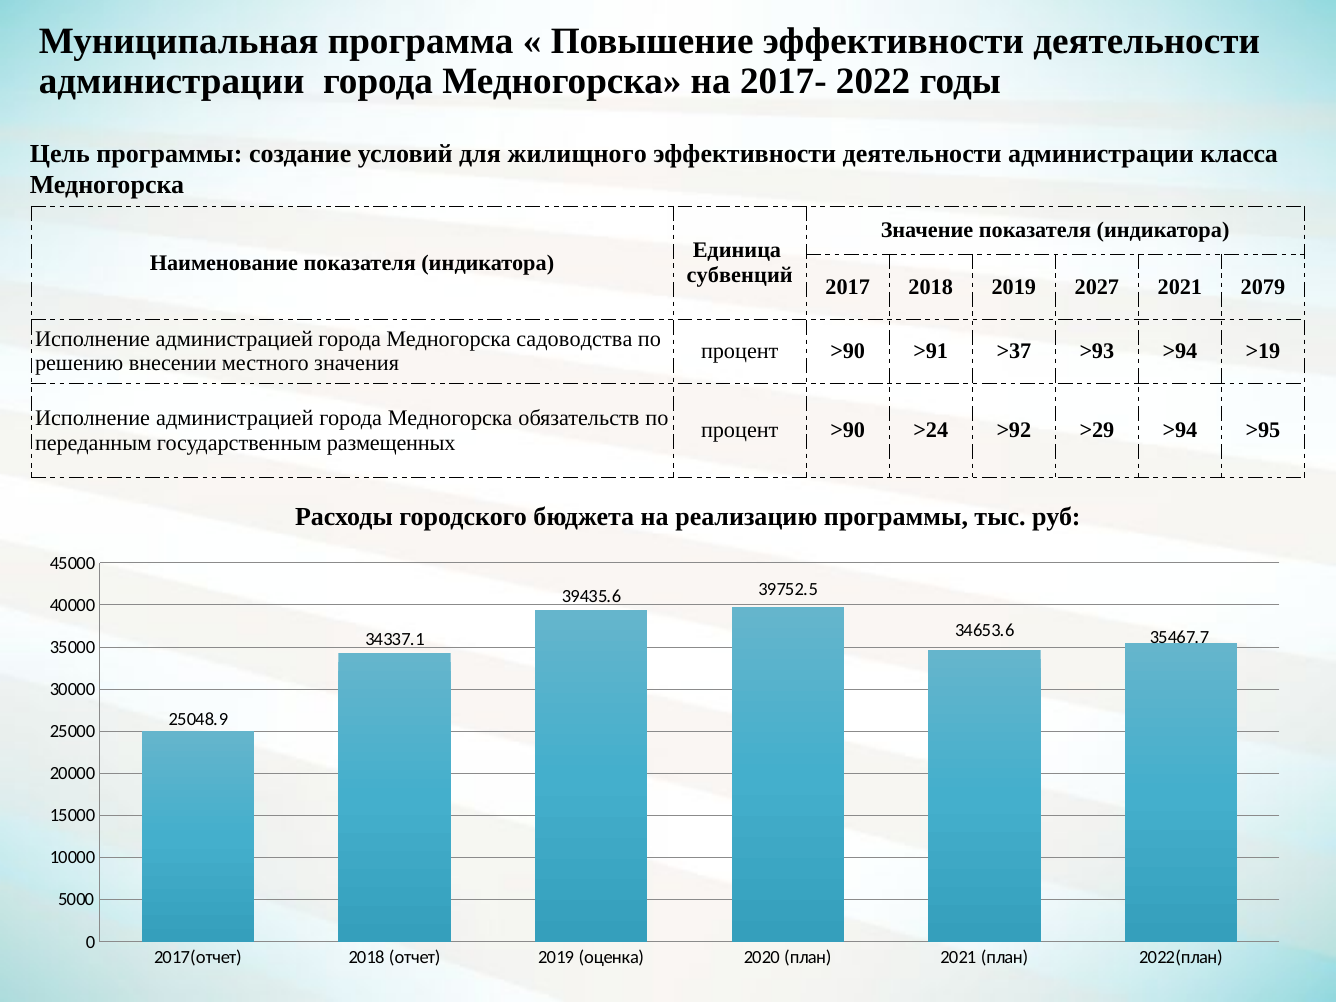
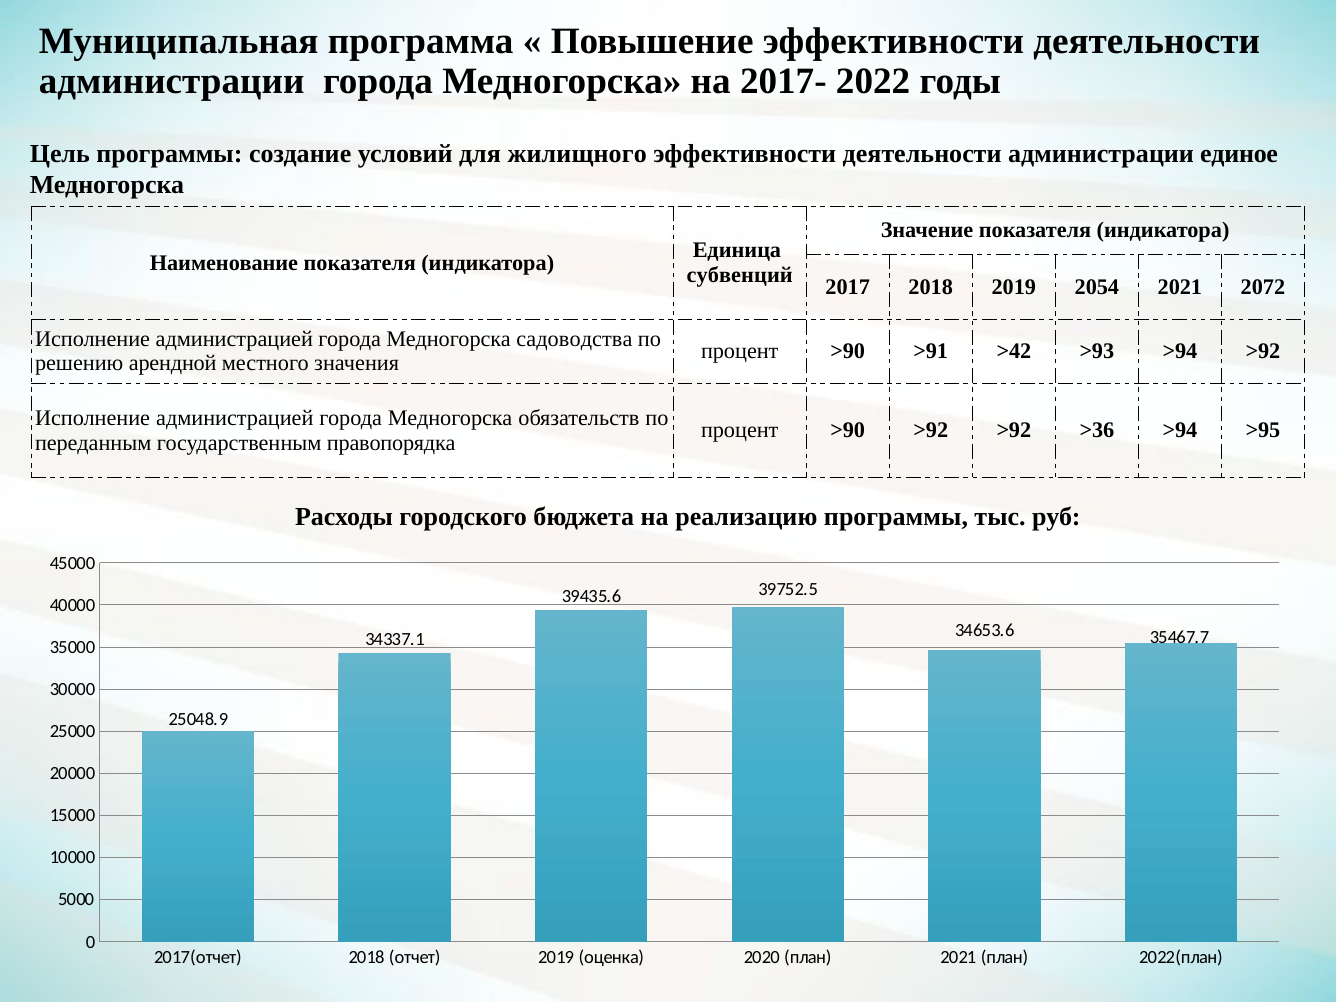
класса: класса -> единое
2027: 2027 -> 2054
2079: 2079 -> 2072
>37: >37 -> >42
>94 >19: >19 -> >92
внесении: внесении -> арендной
>90 >24: >24 -> >92
>29: >29 -> >36
размещенных: размещенных -> правопорядка
